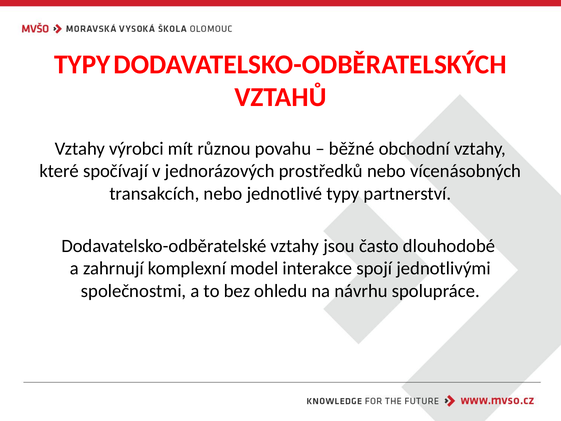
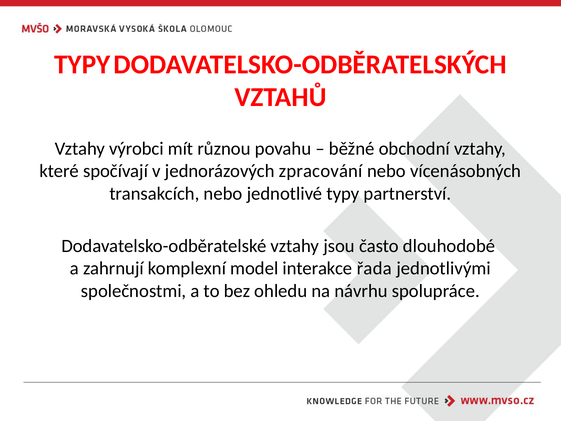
prostředků: prostředků -> zpracování
spojí: spojí -> řada
